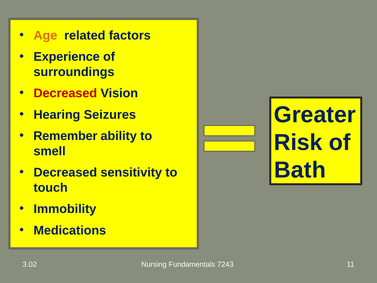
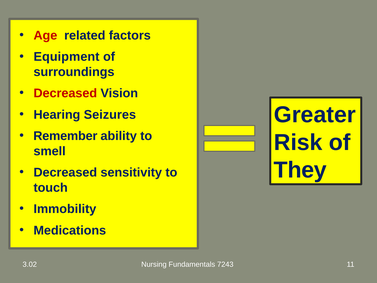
Age colour: orange -> red
Experience: Experience -> Equipment
Bath: Bath -> They
